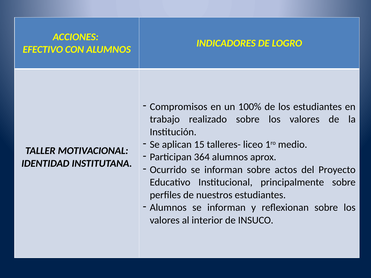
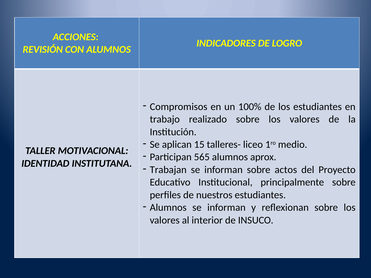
EFECTIVO: EFECTIVO -> REVISIÓN
364: 364 -> 565
Ocurrido: Ocurrido -> Trabajan
